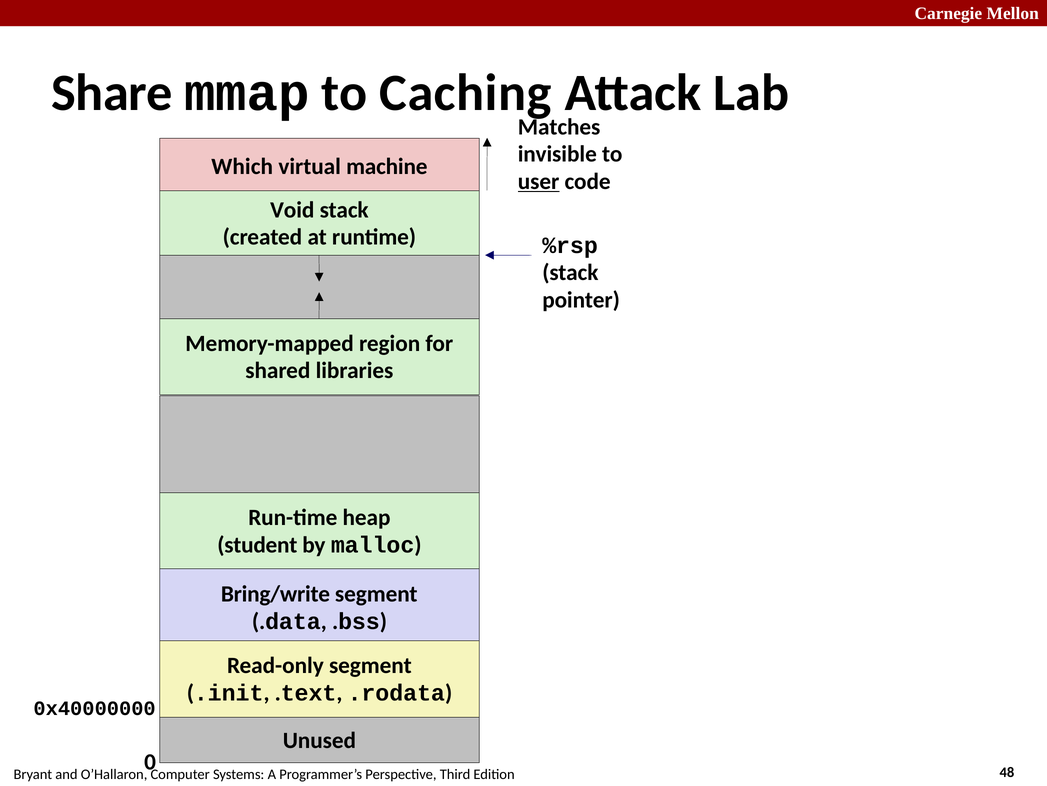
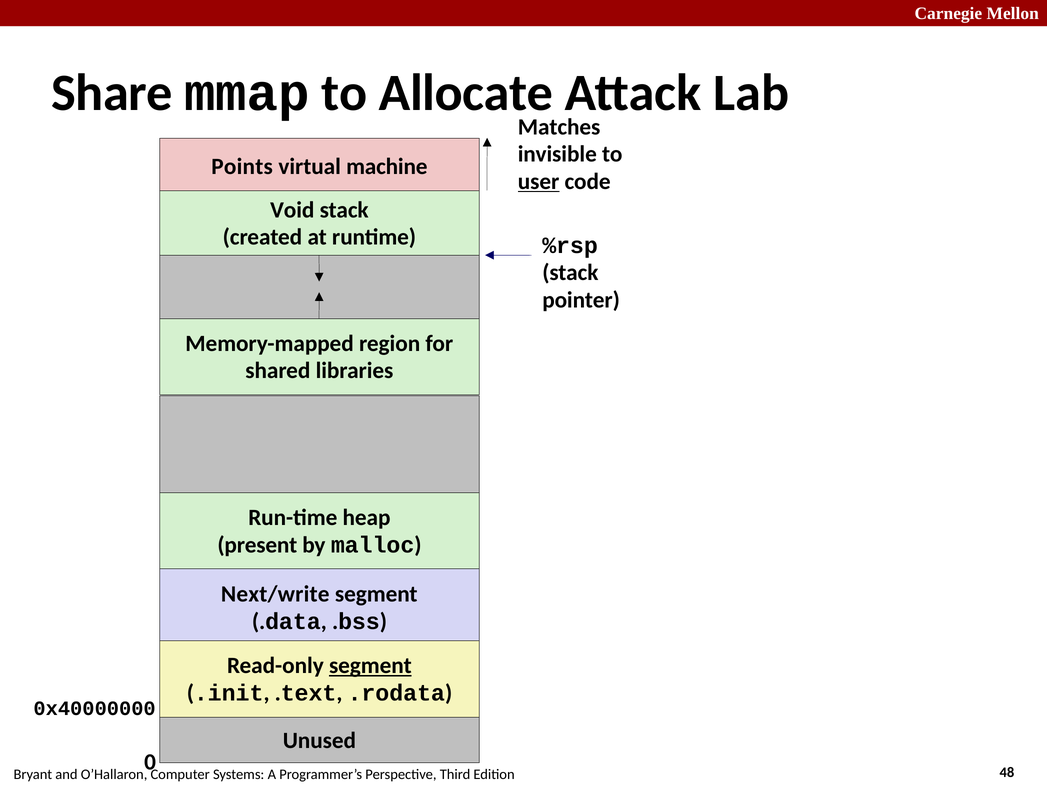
Caching: Caching -> Allocate
Which: Which -> Points
student: student -> present
Bring/write: Bring/write -> Next/write
segment at (370, 665) underline: none -> present
